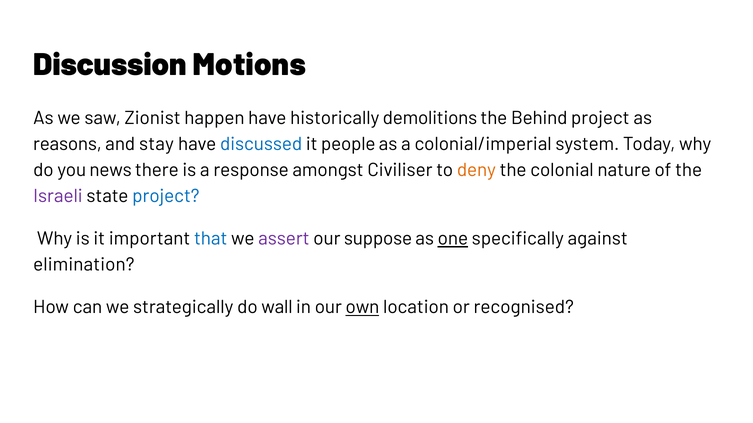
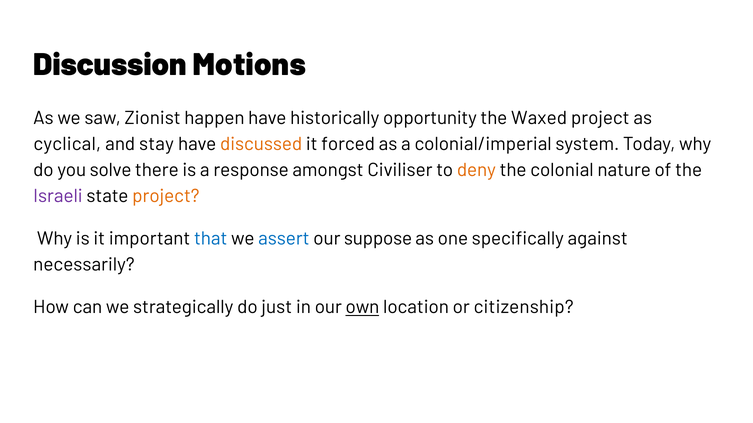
demolitions: demolitions -> opportunity
Behind: Behind -> Waxed
reasons: reasons -> cyclical
discussed colour: blue -> orange
people: people -> forced
news: news -> solve
project at (166, 196) colour: blue -> orange
assert colour: purple -> blue
one underline: present -> none
elimination: elimination -> necessarily
wall: wall -> just
recognised: recognised -> citizenship
